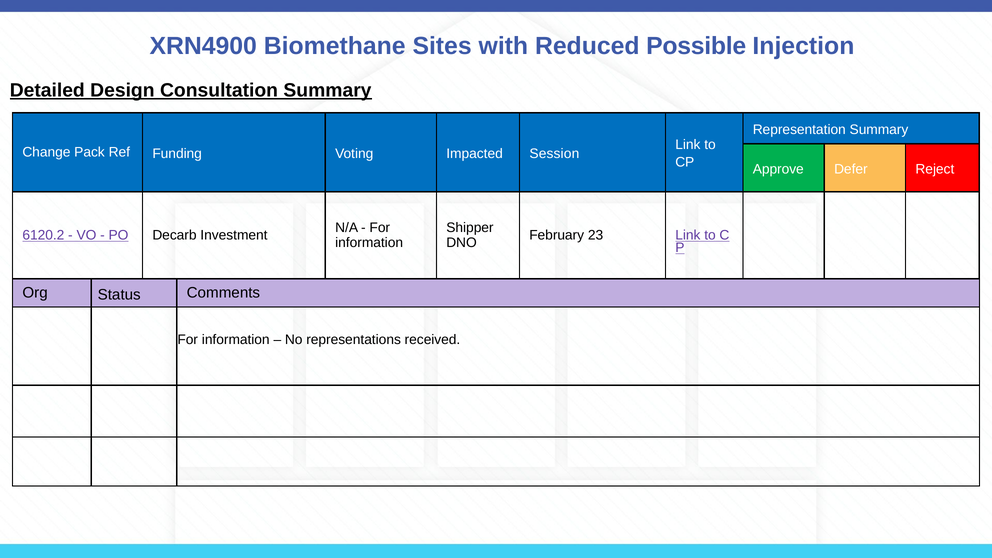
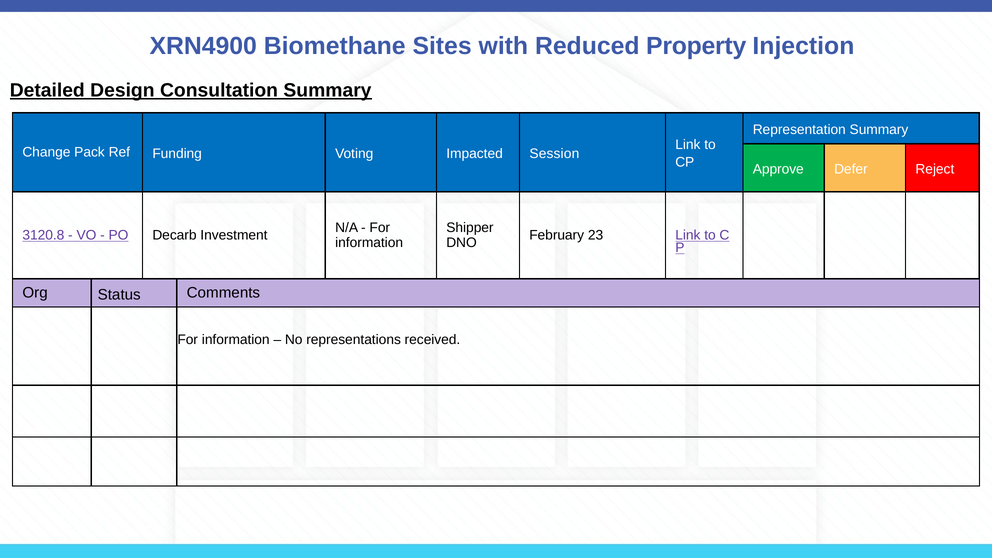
Possible: Possible -> Property
6120.2: 6120.2 -> 3120.8
